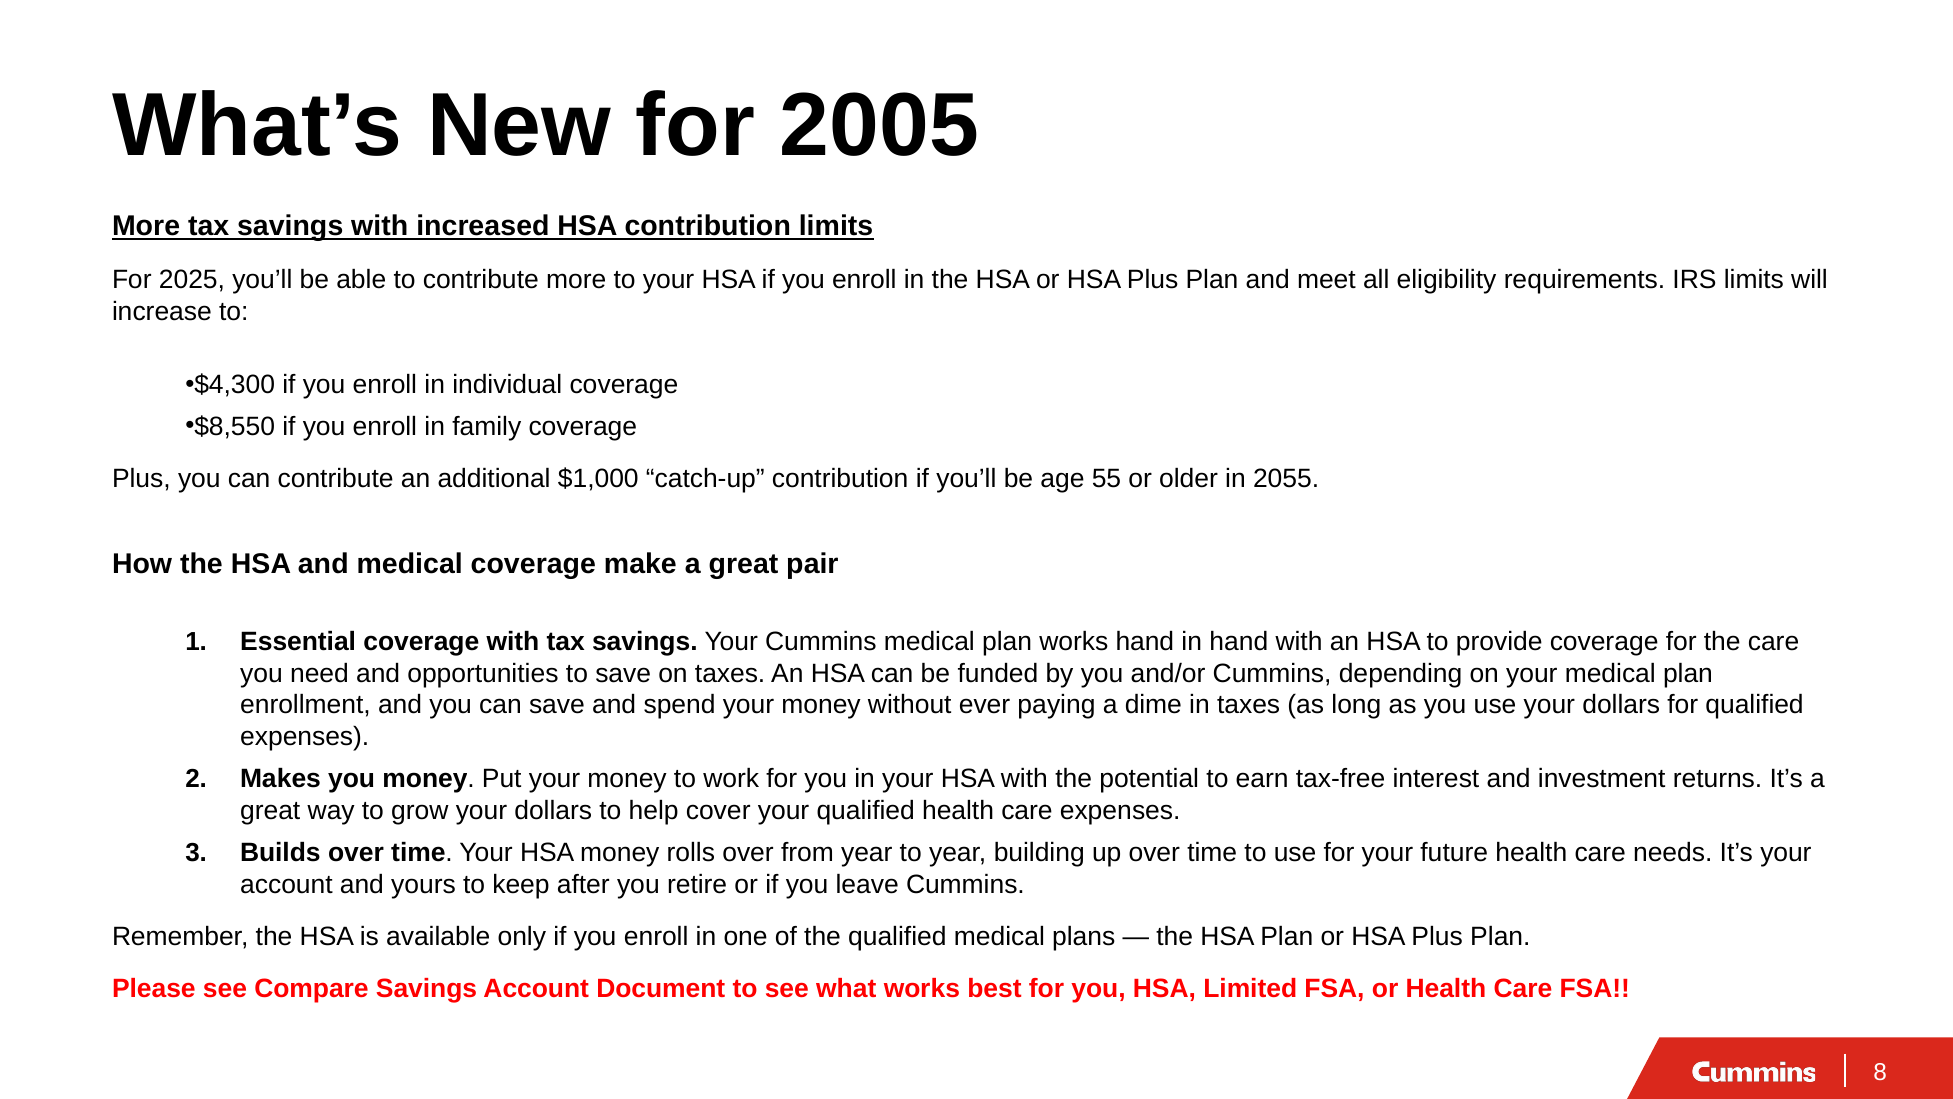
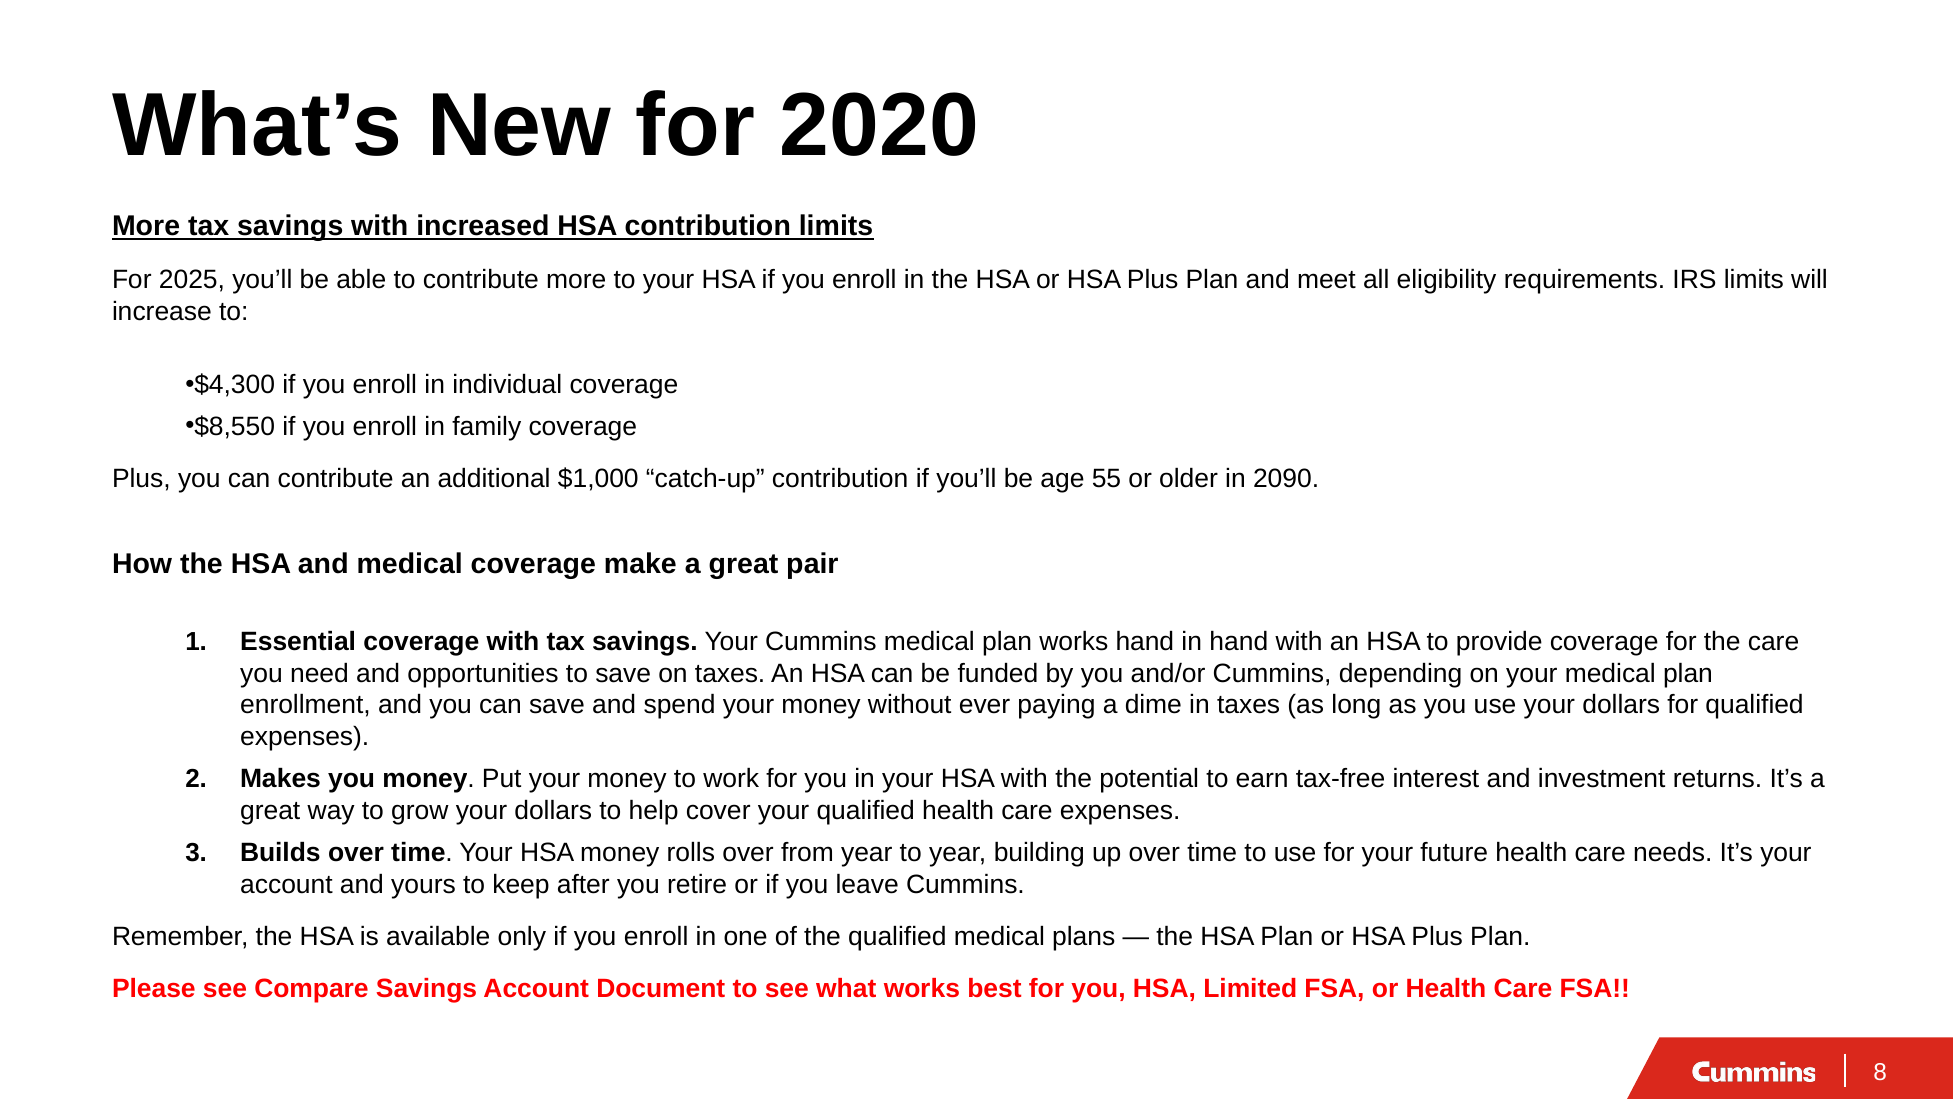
2005: 2005 -> 2020
2055: 2055 -> 2090
